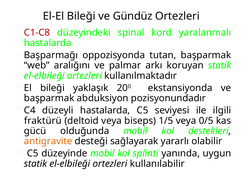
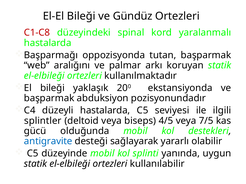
fraktürü: fraktürü -> splintler
1/5: 1/5 -> 4/5
0/5: 0/5 -> 7/5
antigravite colour: orange -> blue
